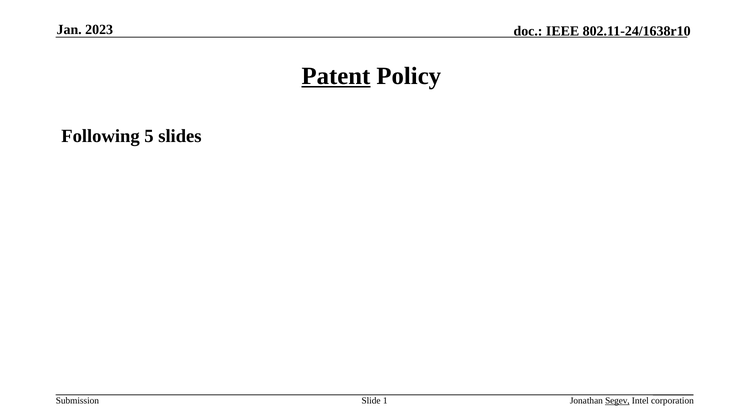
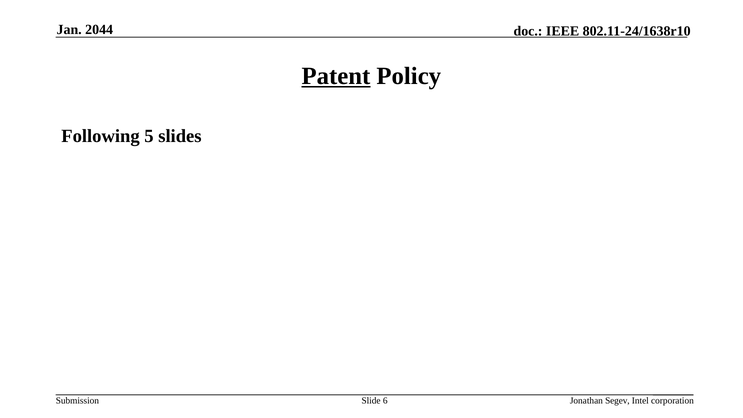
2023: 2023 -> 2044
1: 1 -> 6
Segev underline: present -> none
